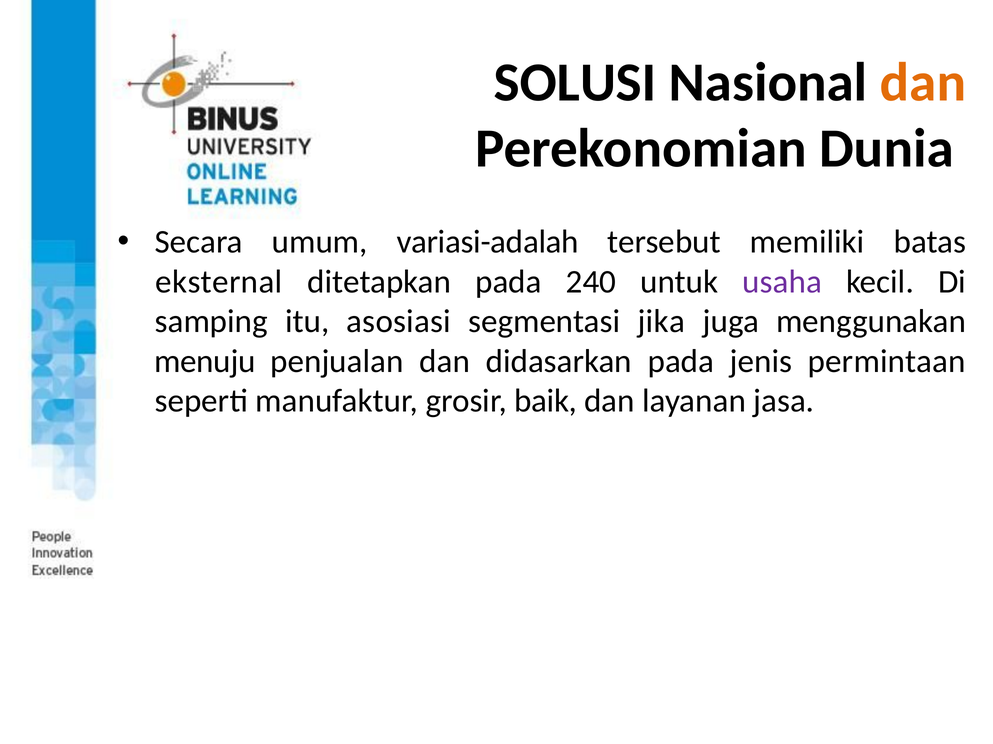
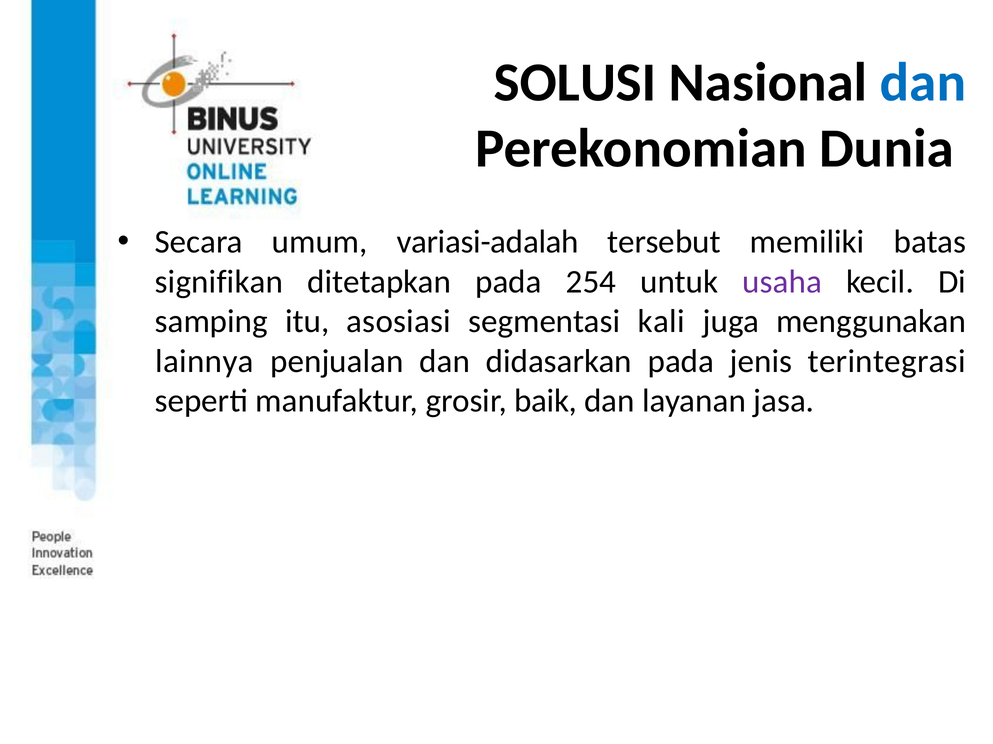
dan at (923, 82) colour: orange -> blue
eksternal: eksternal -> signifikan
240: 240 -> 254
jika: jika -> kali
menuju: menuju -> lainnya
permintaan: permintaan -> terintegrasi
